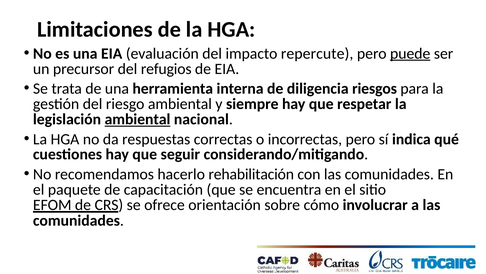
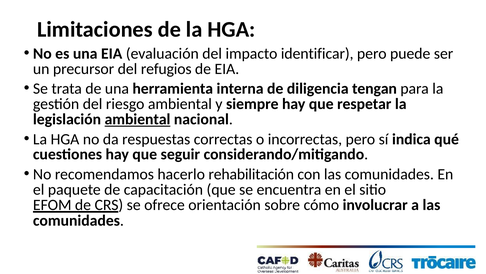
repercute: repercute -> identificar
puede underline: present -> none
riesgos: riesgos -> tengan
